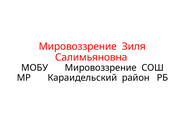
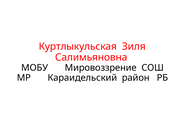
Мировоззрение at (78, 46): Мировоззрение -> Куртлыкульская
